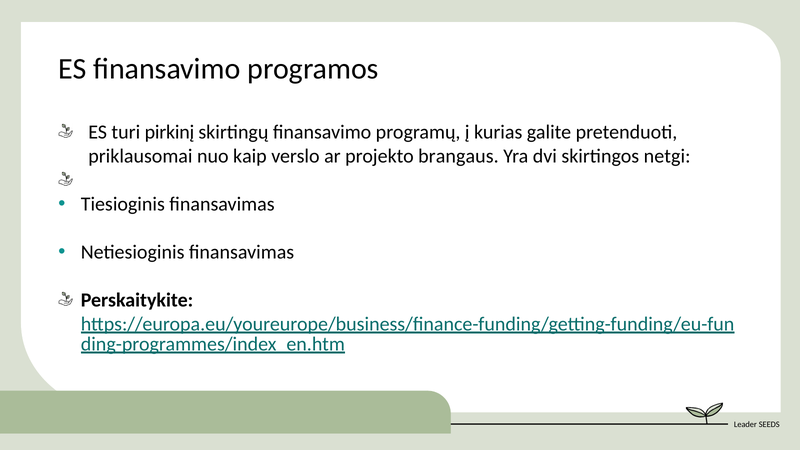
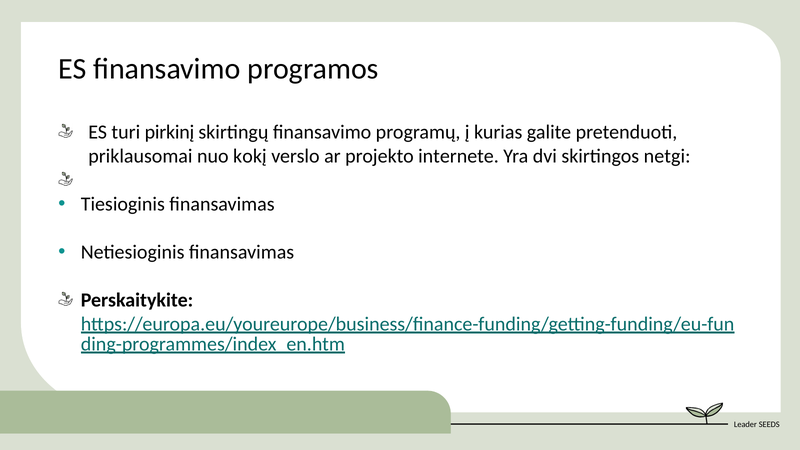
kaip: kaip -> kokį
brangaus: brangaus -> internete
